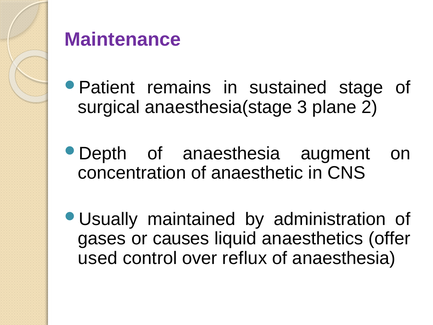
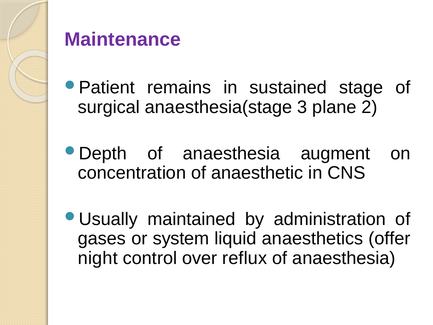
causes: causes -> system
used: used -> night
